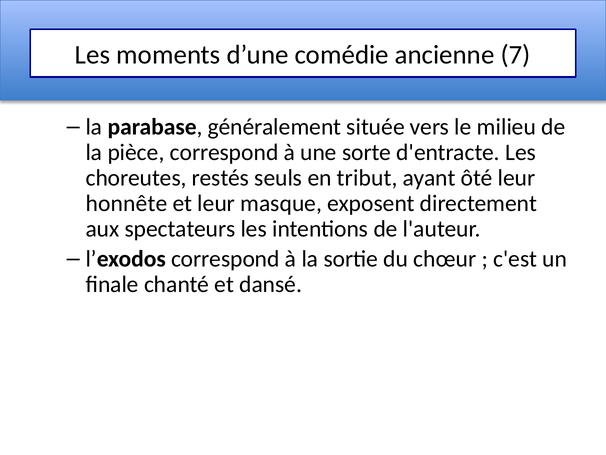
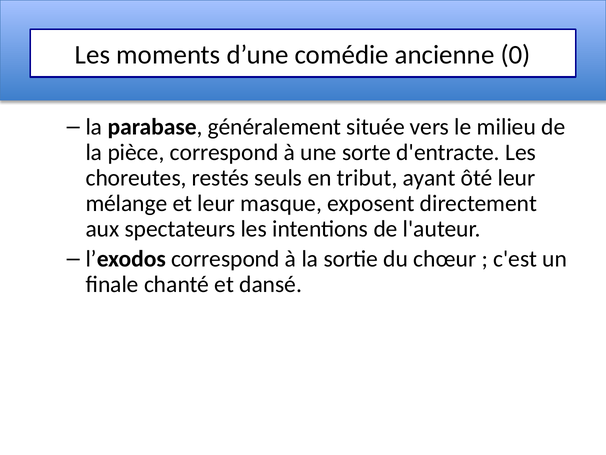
7: 7 -> 0
honnête: honnête -> mélange
